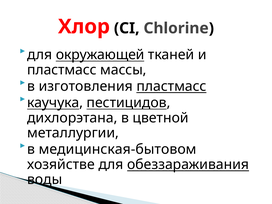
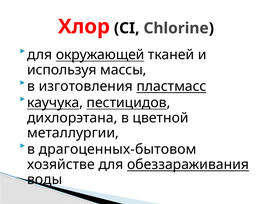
пластмасс at (62, 70): пластмасс -> используя
медицинская-бытовом: медицинская-бытовом -> драгоценных-бытовом
